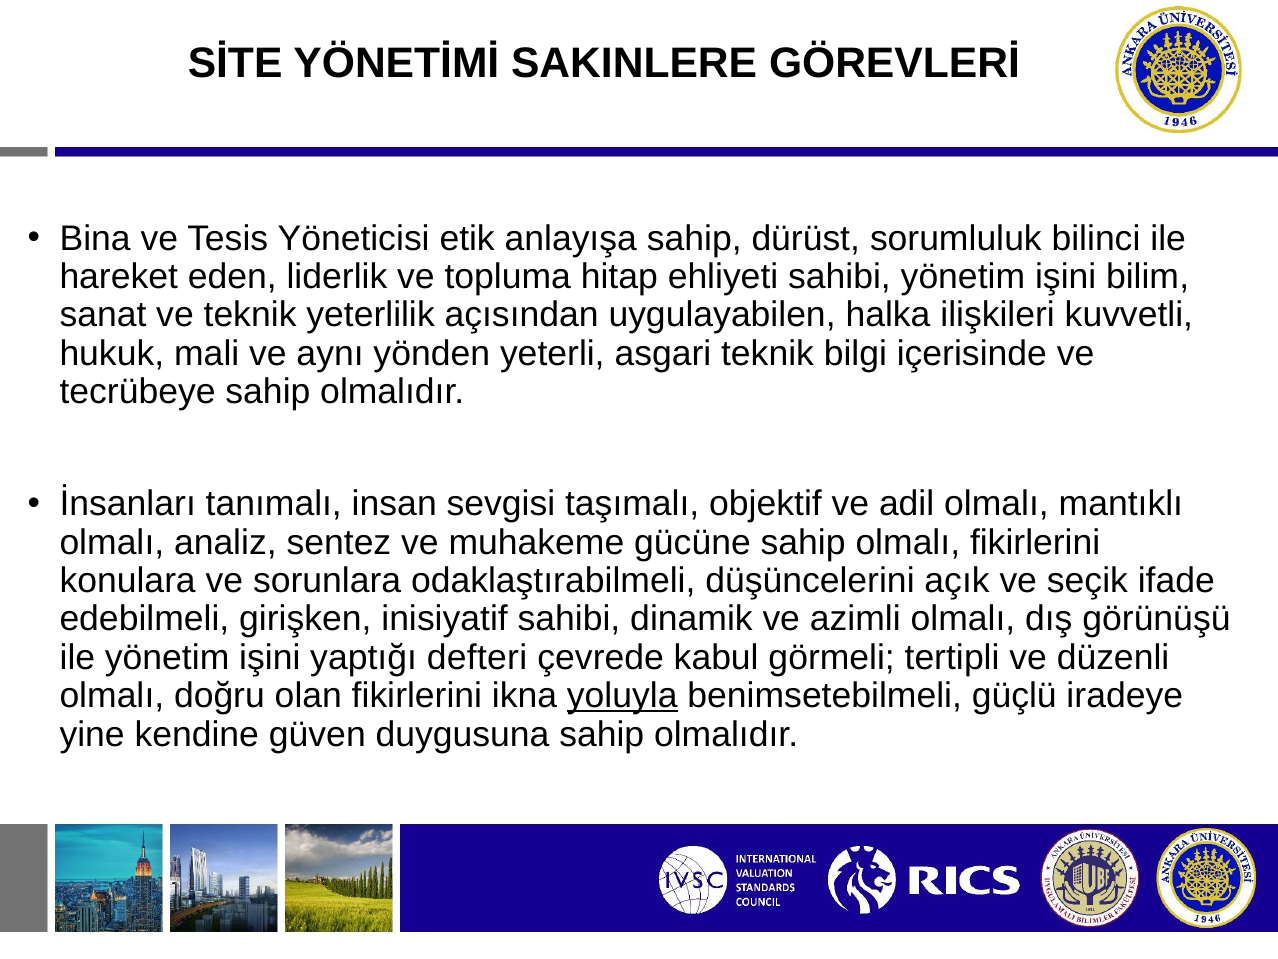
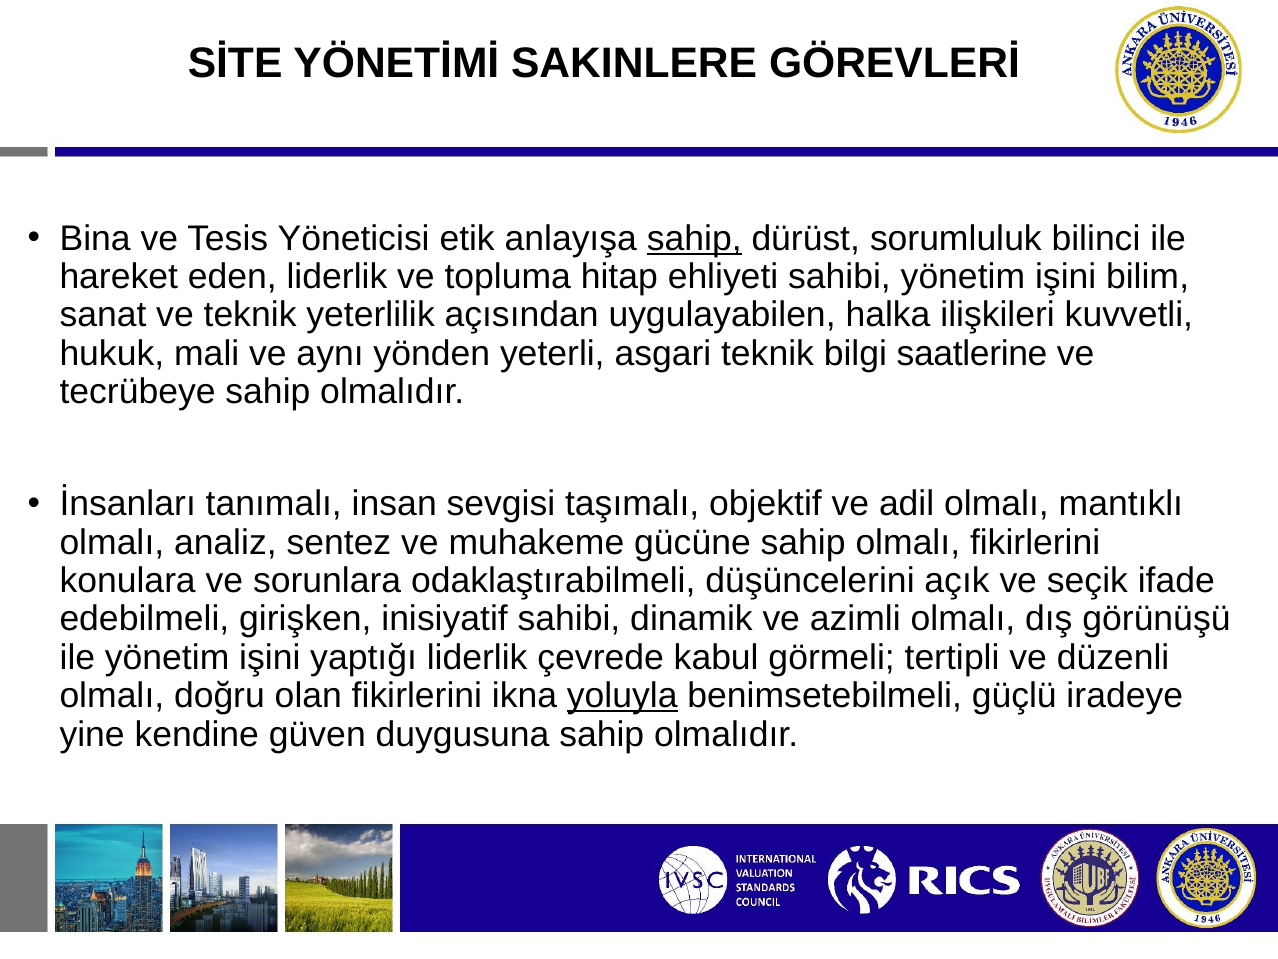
sahip at (694, 238) underline: none -> present
içerisinde: içerisinde -> saatlerine
yaptığı defteri: defteri -> liderlik
